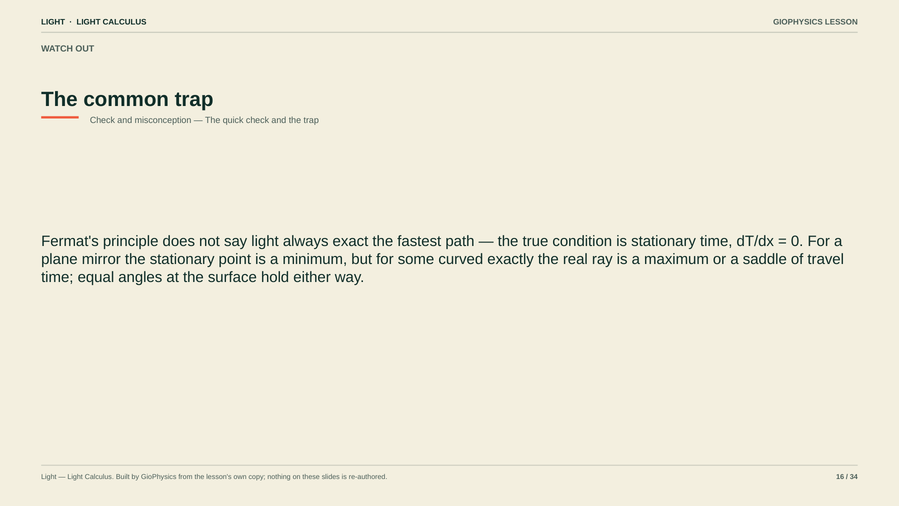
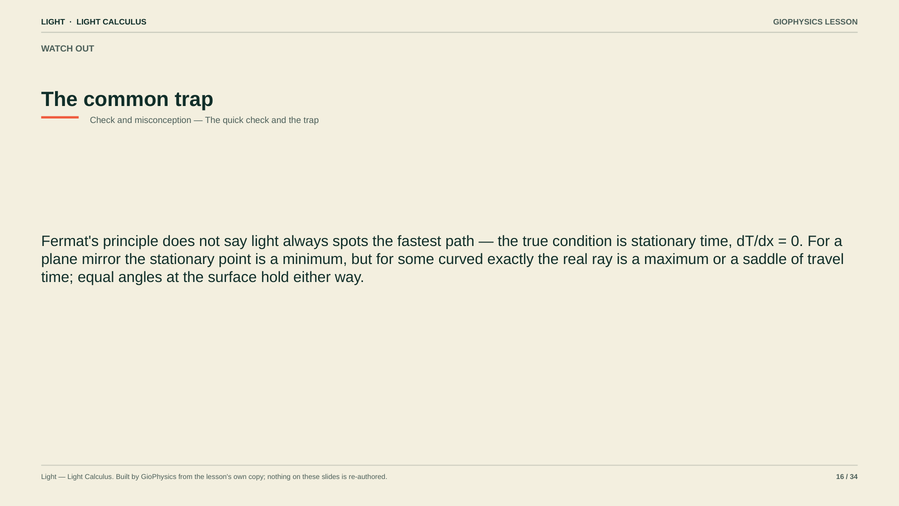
exact: exact -> spots
